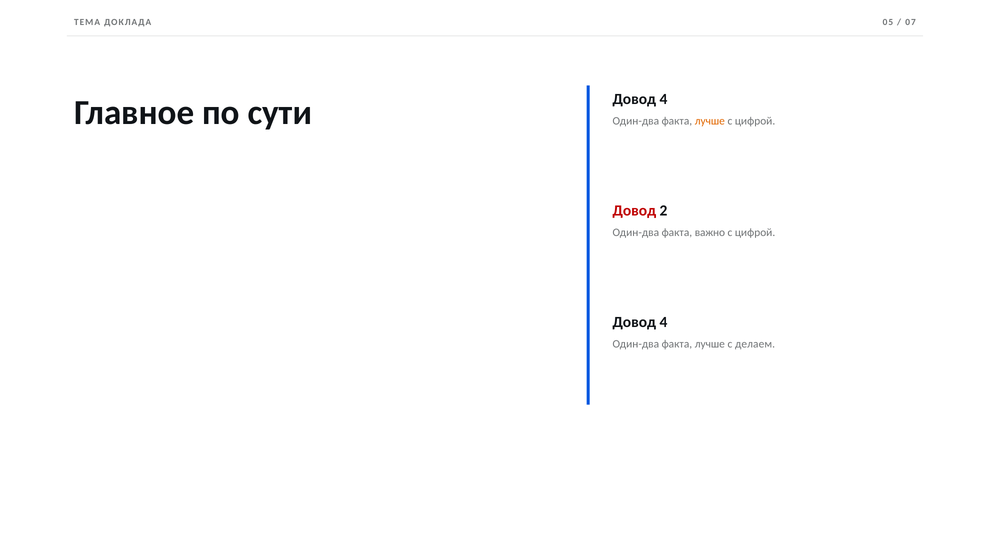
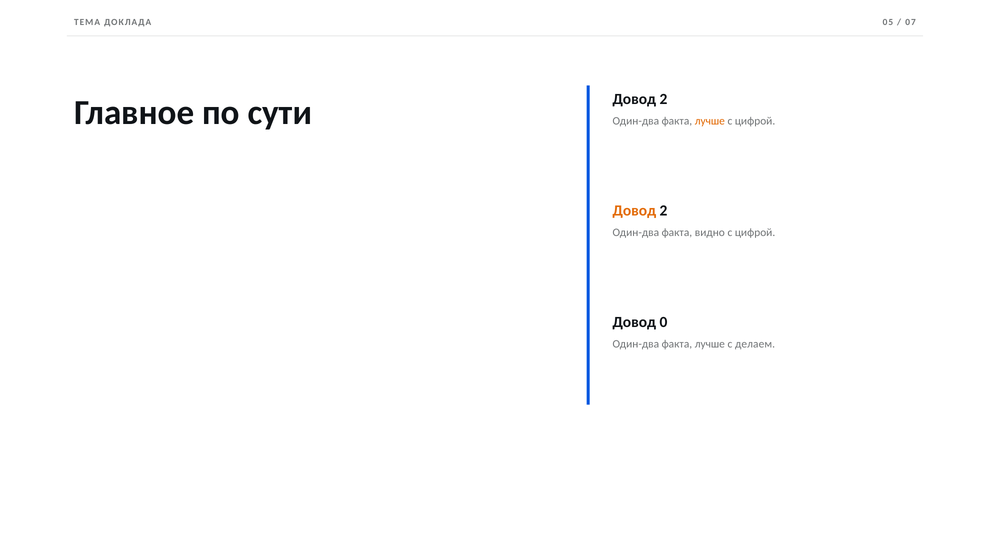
сути Довод 4: 4 -> 2
Довод at (634, 211) colour: red -> orange
важно: важно -> видно
4 at (664, 322): 4 -> 0
